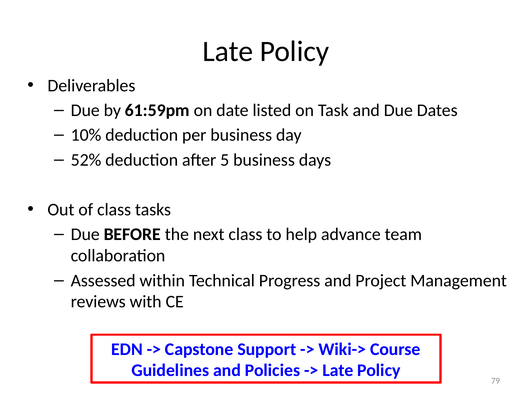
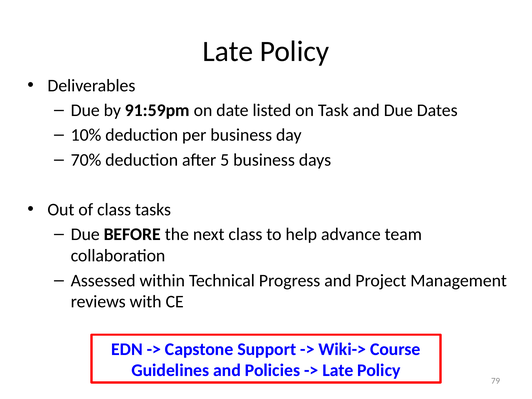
61:59pm: 61:59pm -> 91:59pm
52%: 52% -> 70%
